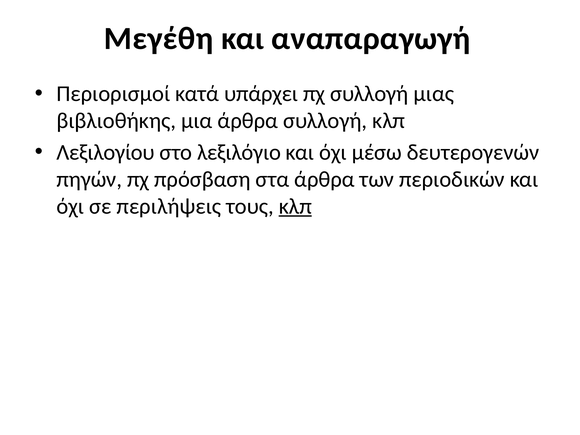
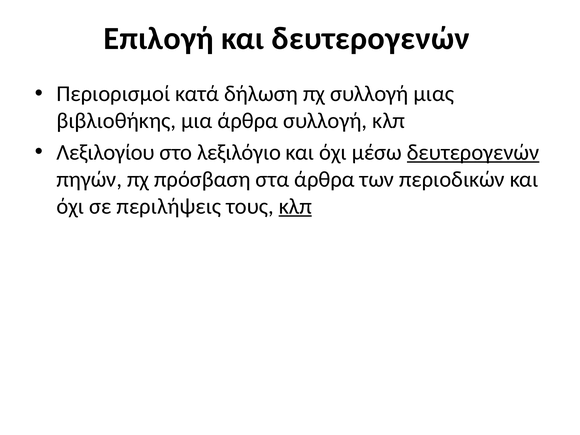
Μεγέθη: Μεγέθη -> Επιλογή
και αναπαραγωγή: αναπαραγωγή -> δευτερογενών
υπάρχει: υπάρχει -> δήλωση
δευτερογενών at (473, 152) underline: none -> present
